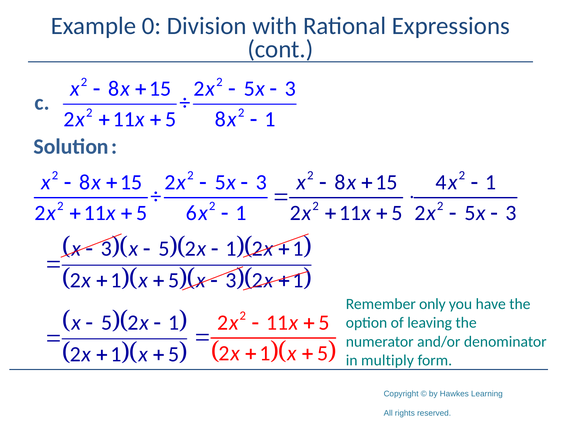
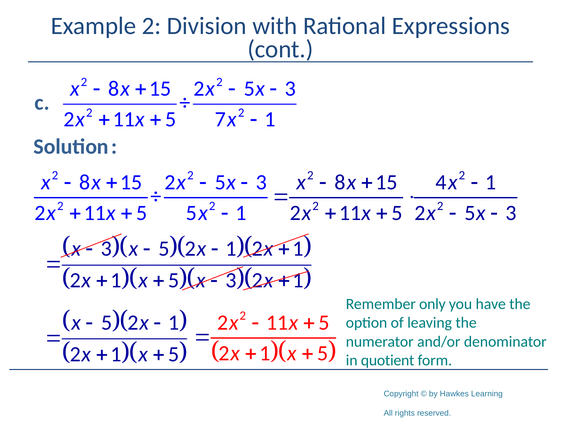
Example 0: 0 -> 2
8 at (220, 119): 8 -> 7
6 at (191, 213): 6 -> 5
multiply: multiply -> quotient
